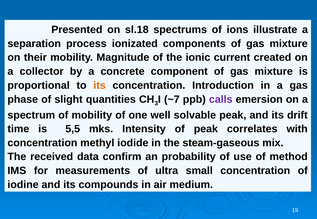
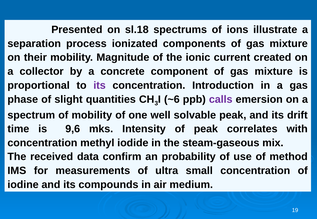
its at (100, 85) colour: orange -> purple
~7: ~7 -> ~6
5,5: 5,5 -> 9,6
